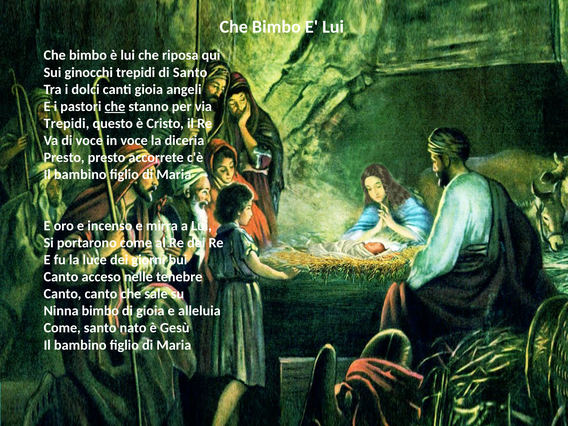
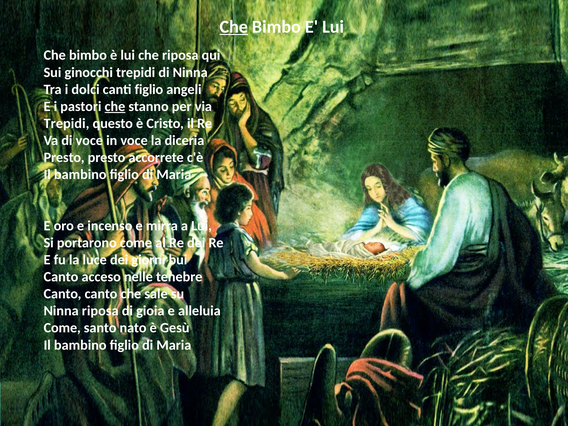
Che at (234, 27) underline: none -> present
di Santo: Santo -> Ninna
canti gioia: gioia -> figlio
Ninna bimbo: bimbo -> riposa
